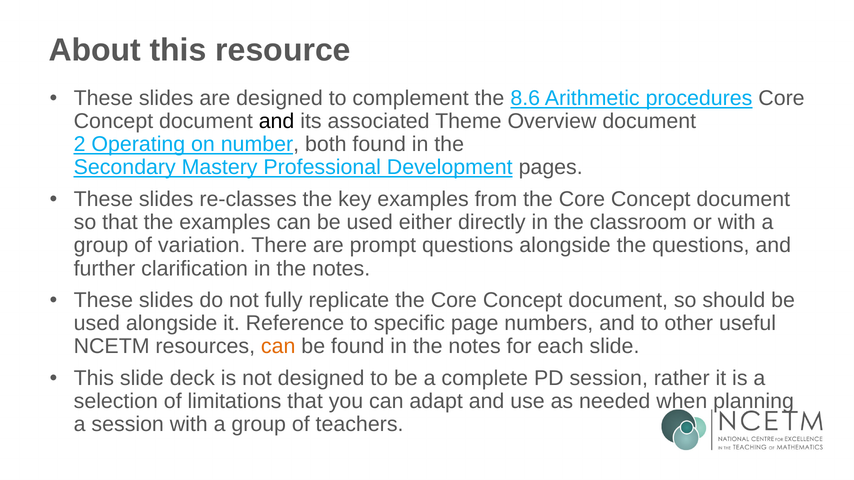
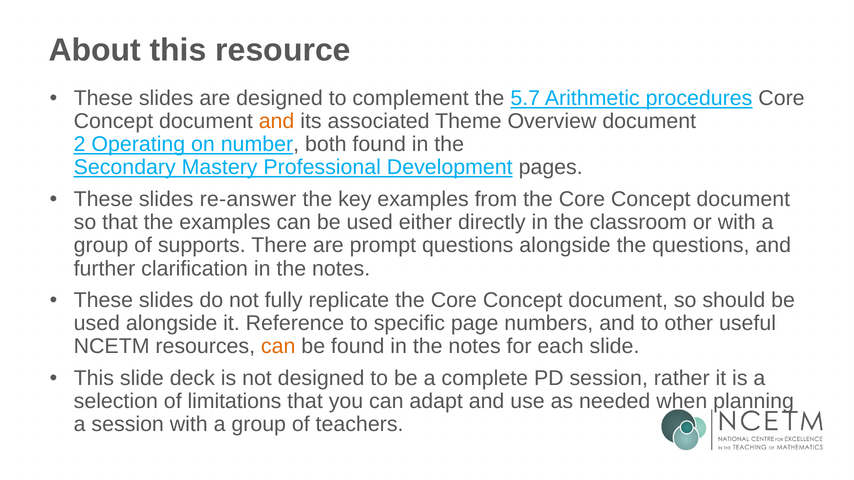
8.6: 8.6 -> 5.7
and at (277, 121) colour: black -> orange
re-classes: re-classes -> re-answer
variation: variation -> supports
